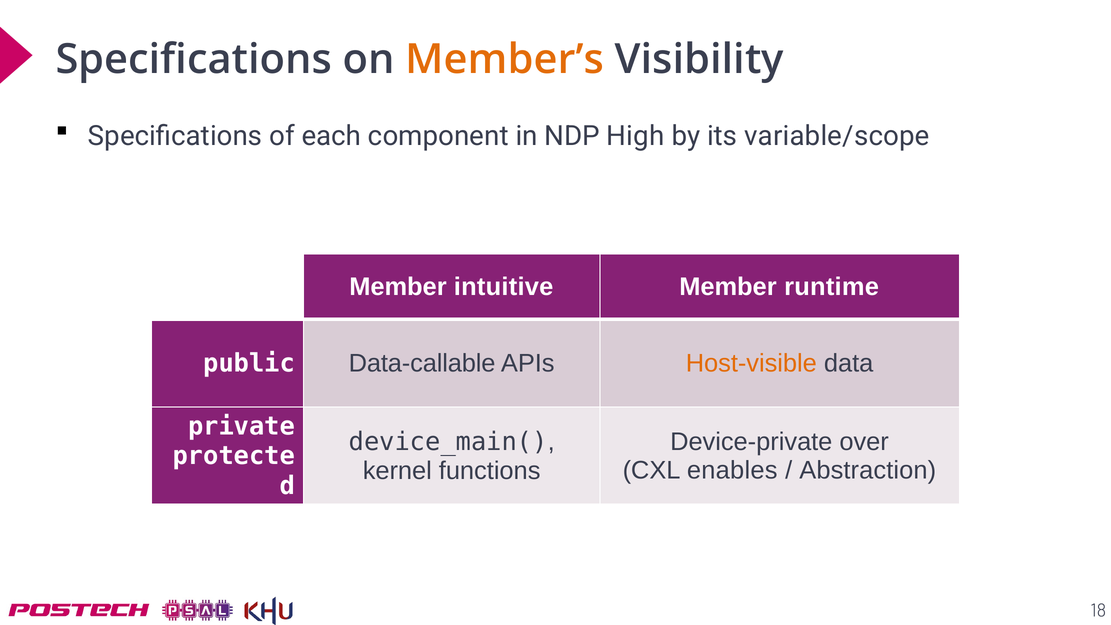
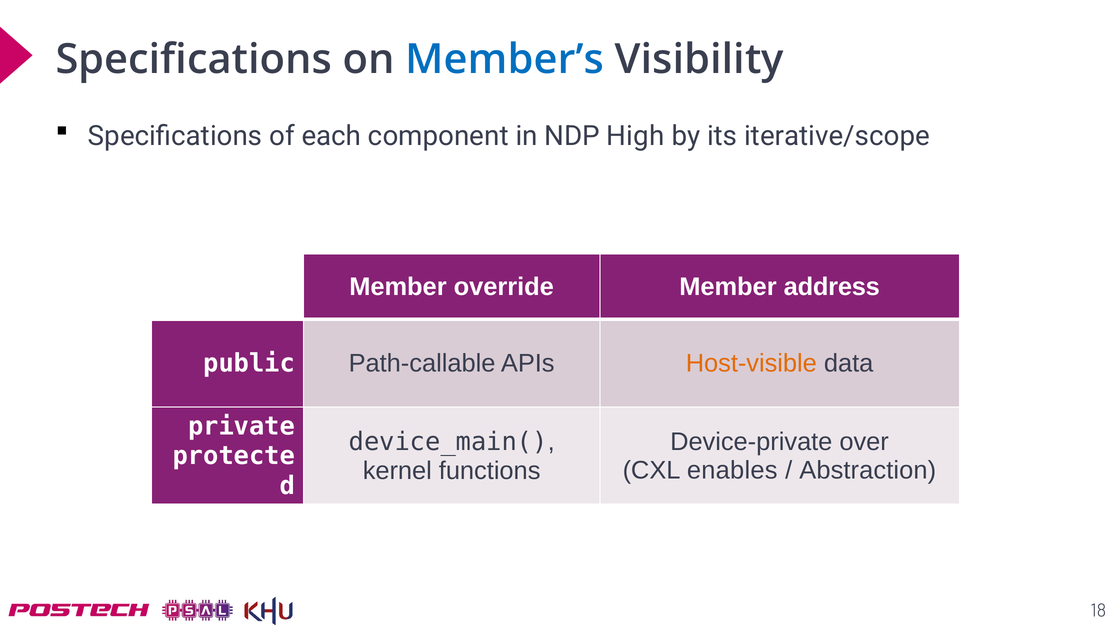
Member’s colour: orange -> blue
variable/scope: variable/scope -> iterative/scope
intuitive: intuitive -> override
runtime: runtime -> address
Data-callable: Data-callable -> Path-callable
